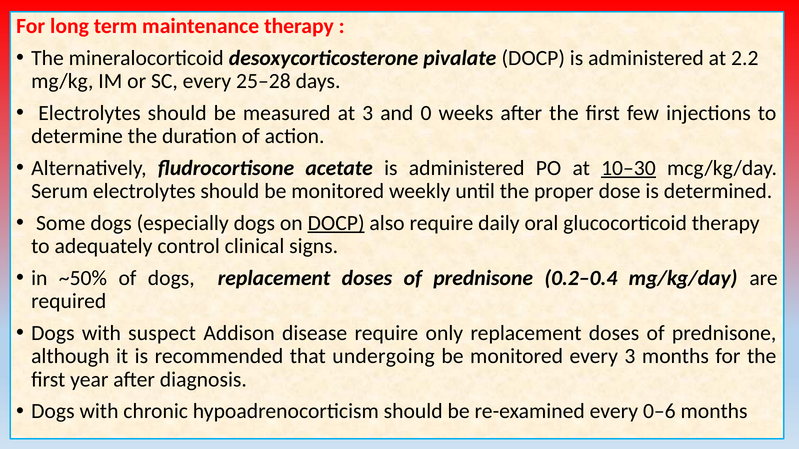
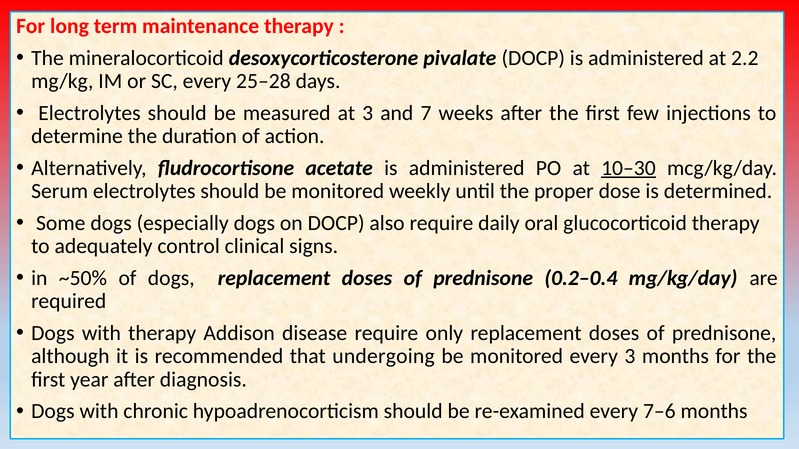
0: 0 -> 7
DOCP at (336, 223) underline: present -> none
with suspect: suspect -> therapy
0–6: 0–6 -> 7–6
